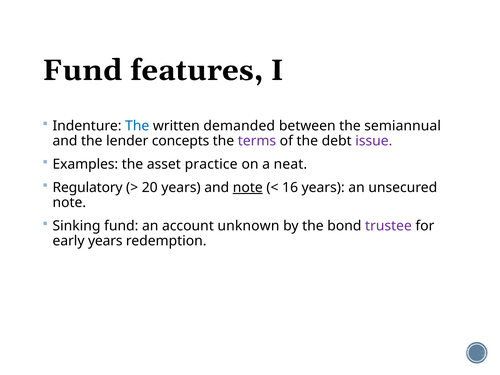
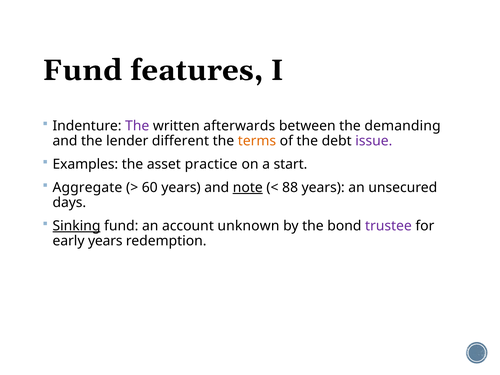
The at (137, 126) colour: blue -> purple
demanded: demanded -> afterwards
semiannual: semiannual -> demanding
concepts: concepts -> different
terms colour: purple -> orange
neat: neat -> start
Regulatory: Regulatory -> Aggregate
20: 20 -> 60
16: 16 -> 88
note at (69, 203): note -> days
Sinking underline: none -> present
